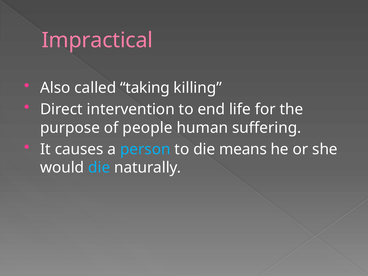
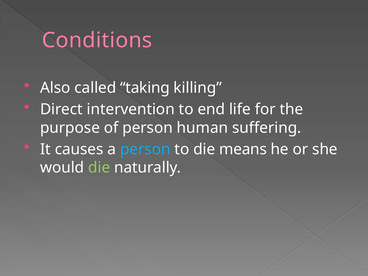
Impractical: Impractical -> Conditions
of people: people -> person
die at (99, 168) colour: light blue -> light green
